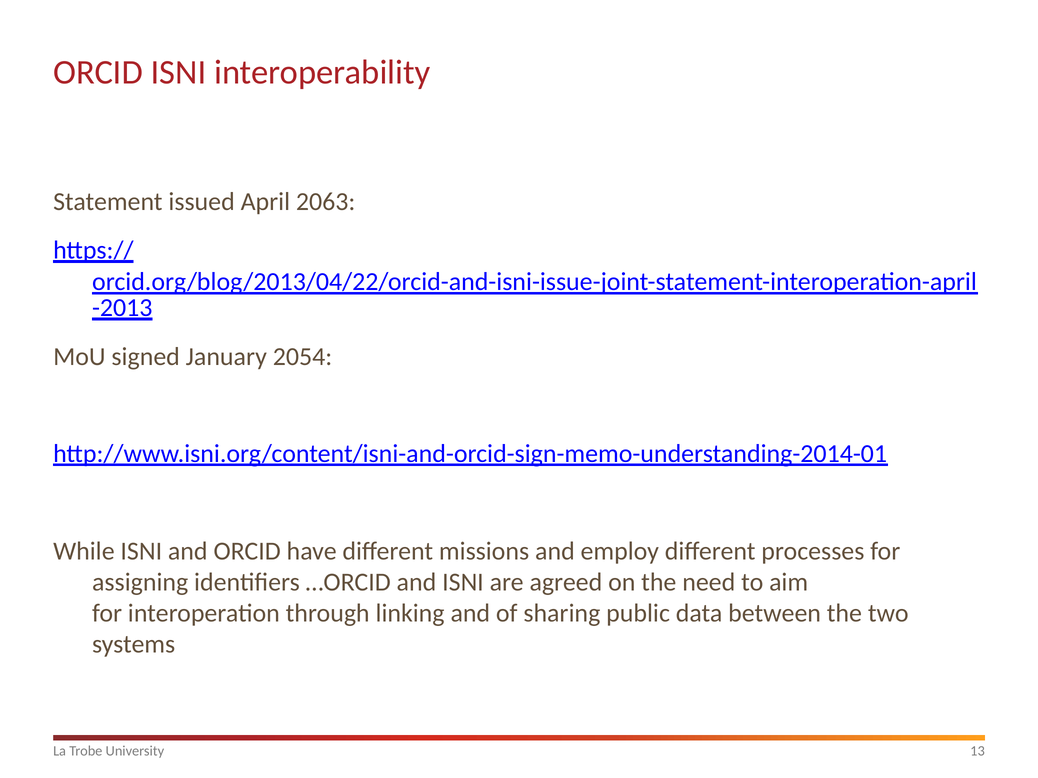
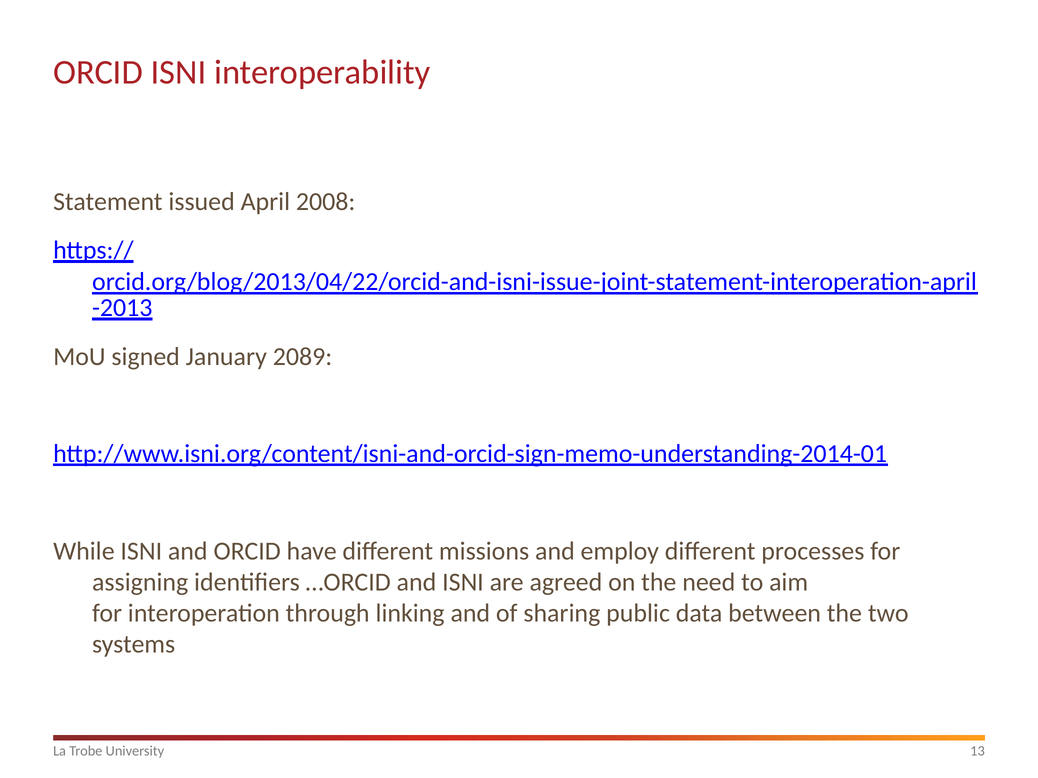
2063: 2063 -> 2008
2054: 2054 -> 2089
